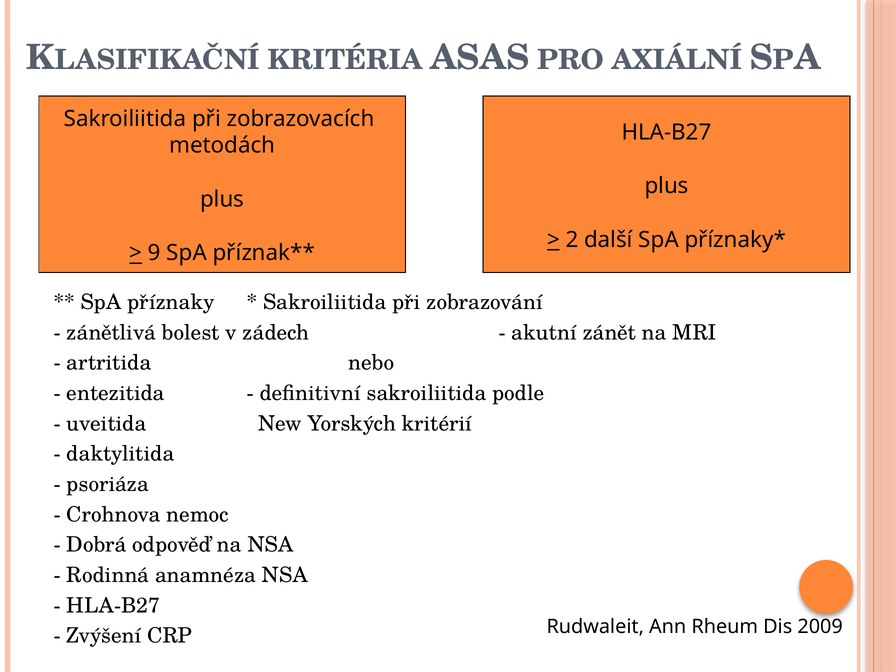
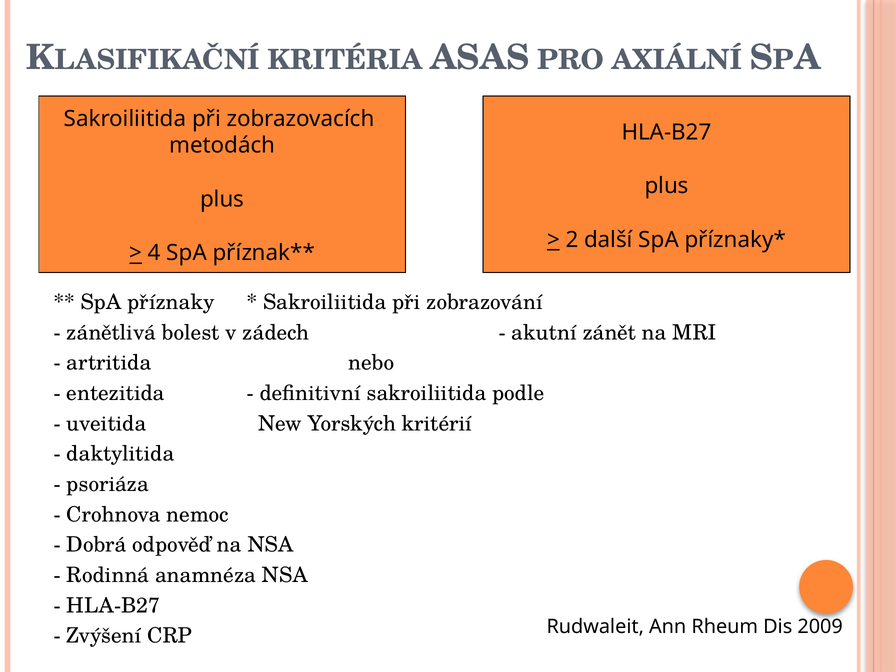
9: 9 -> 4
